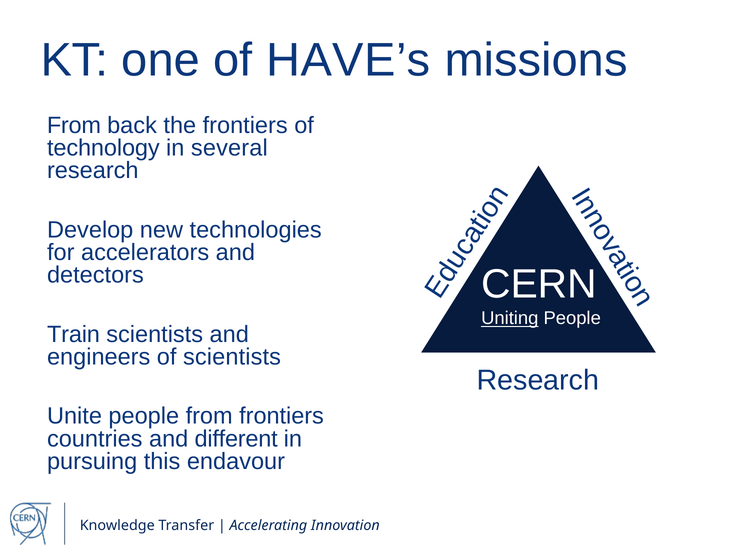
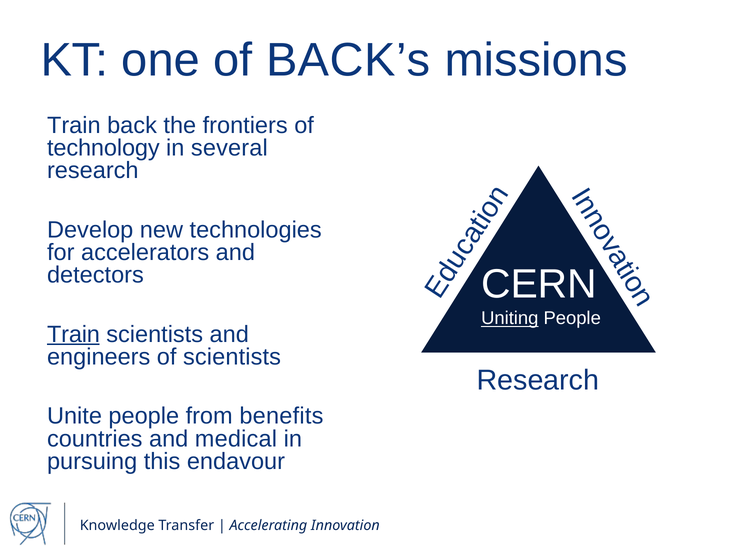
HAVE’s: HAVE’s -> BACK’s
From at (74, 125): From -> Train
Train at (73, 334) underline: none -> present
from frontiers: frontiers -> benefits
different: different -> medical
